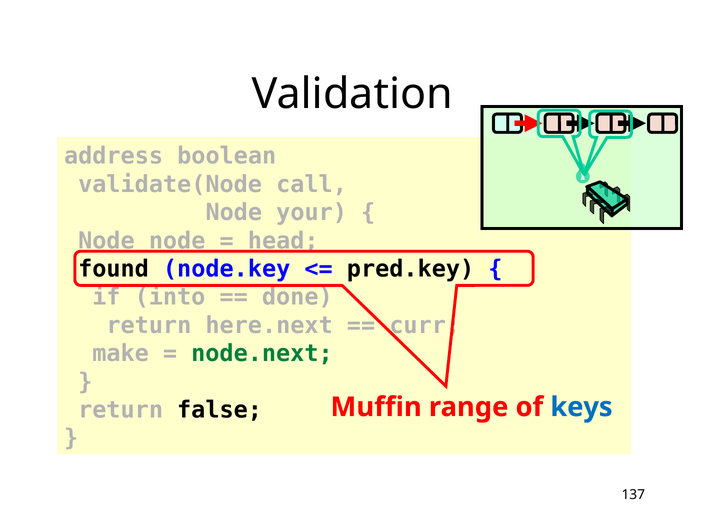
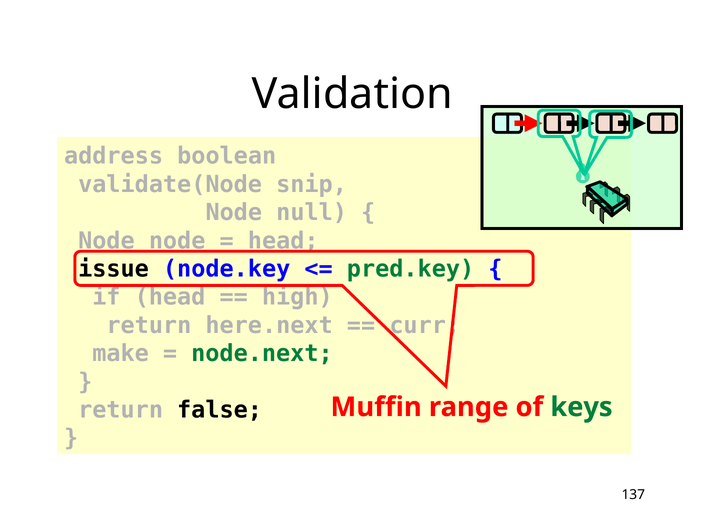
call: call -> snip
your: your -> null
found: found -> issue
pred.key colour: black -> green
if into: into -> head
done: done -> high
keys colour: blue -> green
